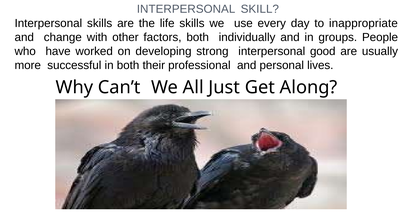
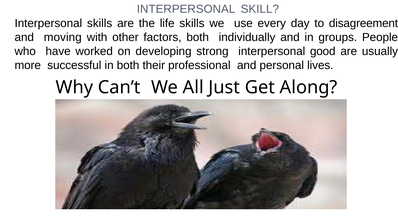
inappropriate: inappropriate -> disagreement
change: change -> moving
